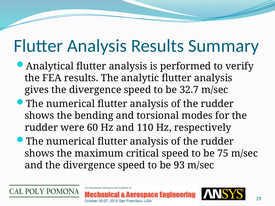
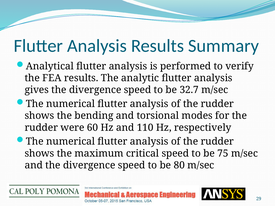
93: 93 -> 80
